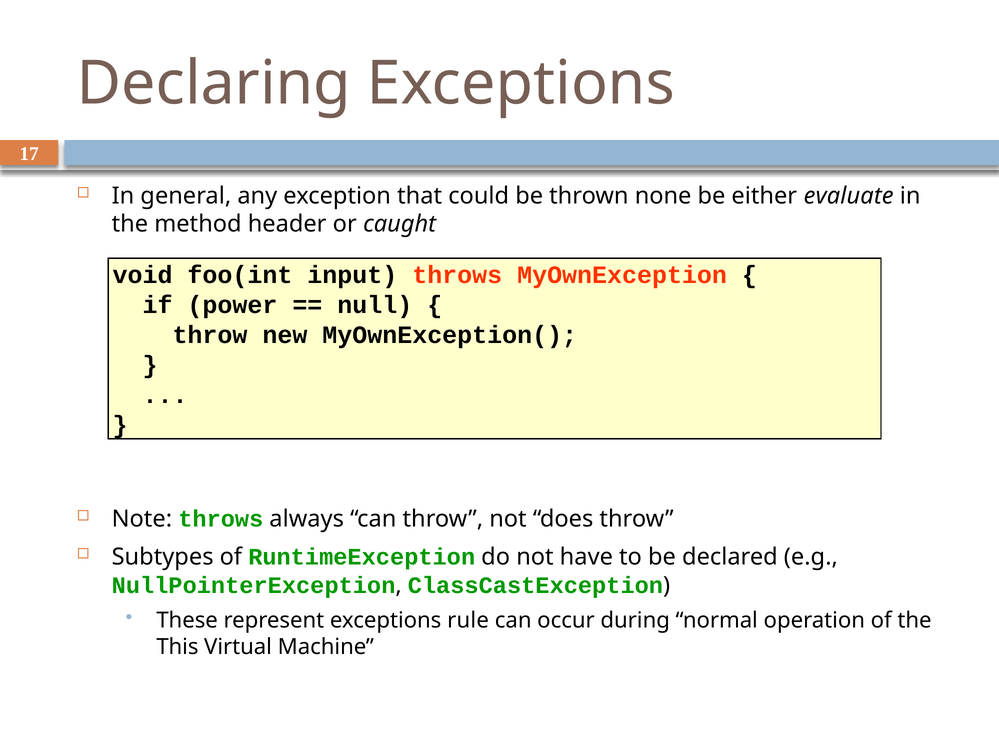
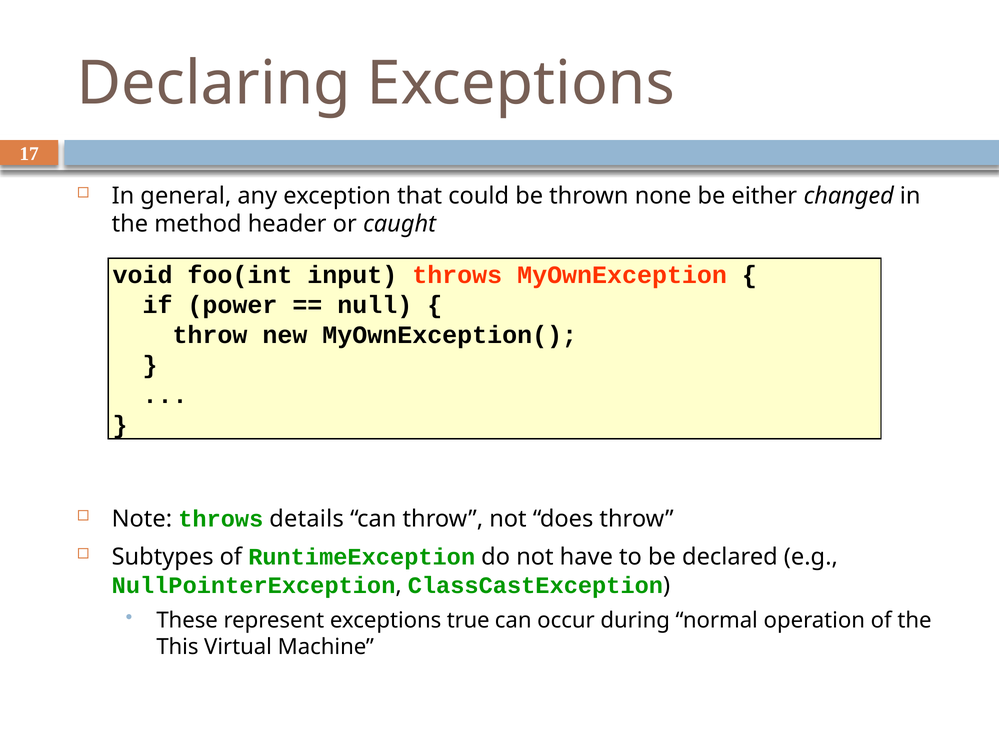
evaluate: evaluate -> changed
always: always -> details
rule: rule -> true
